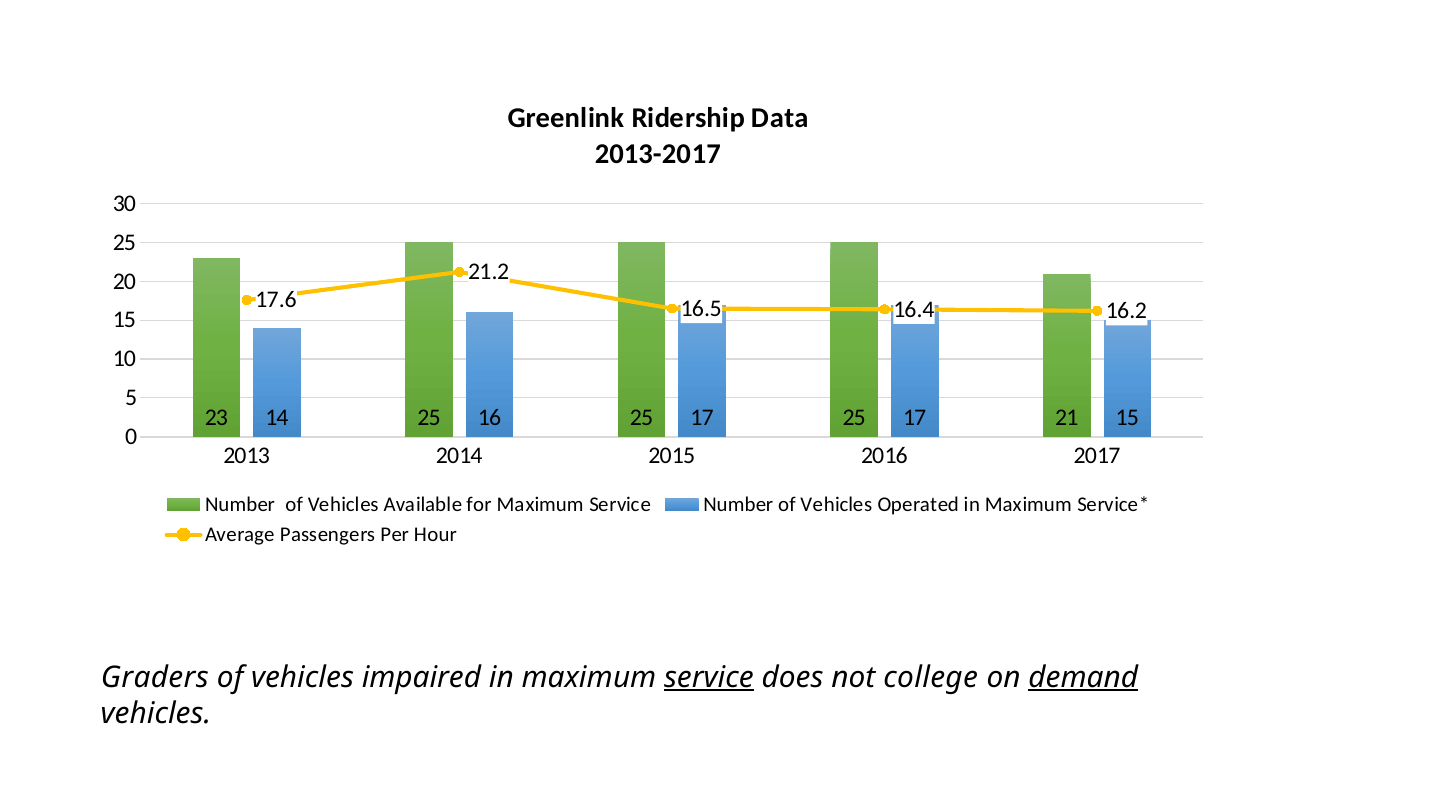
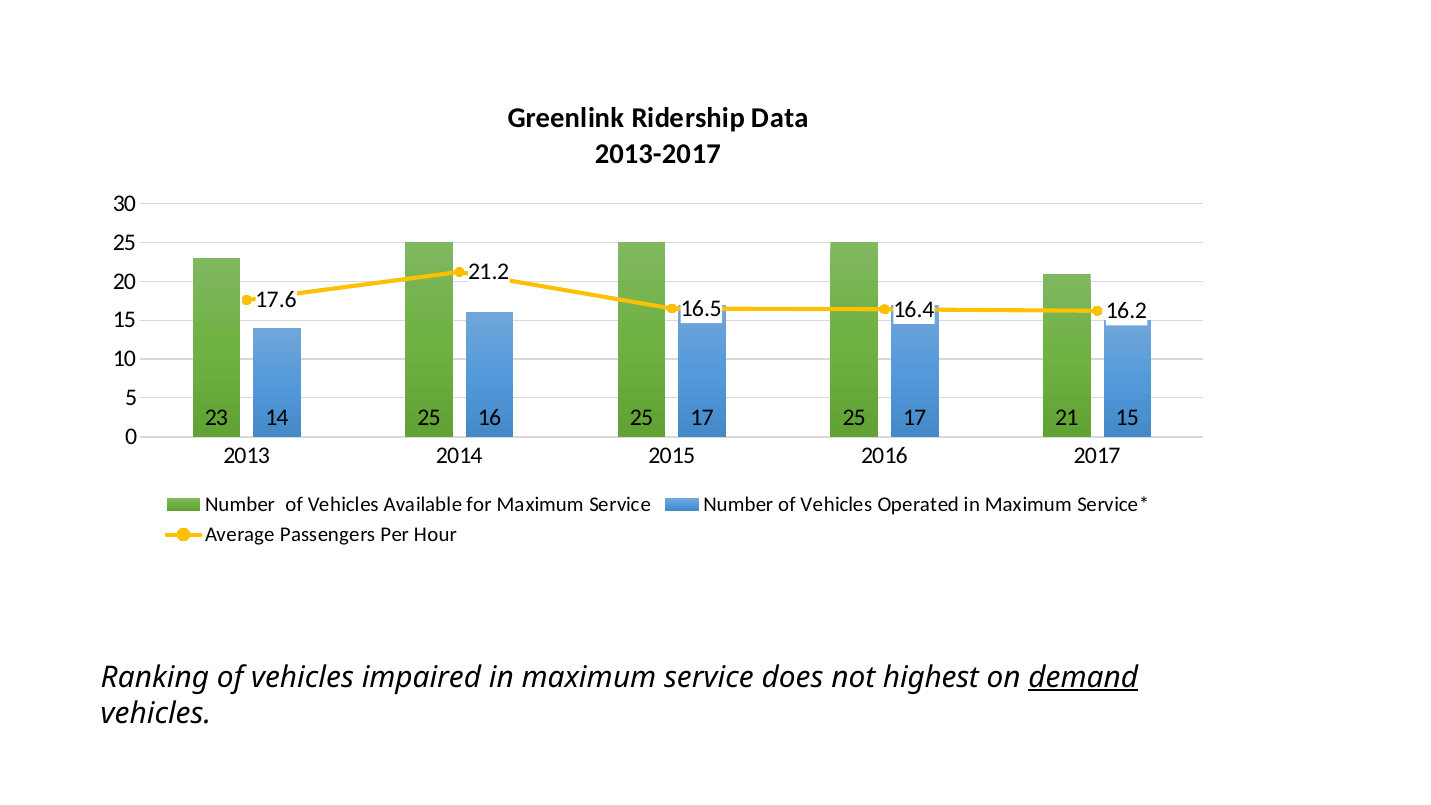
Graders: Graders -> Ranking
service at (709, 677) underline: present -> none
college: college -> highest
